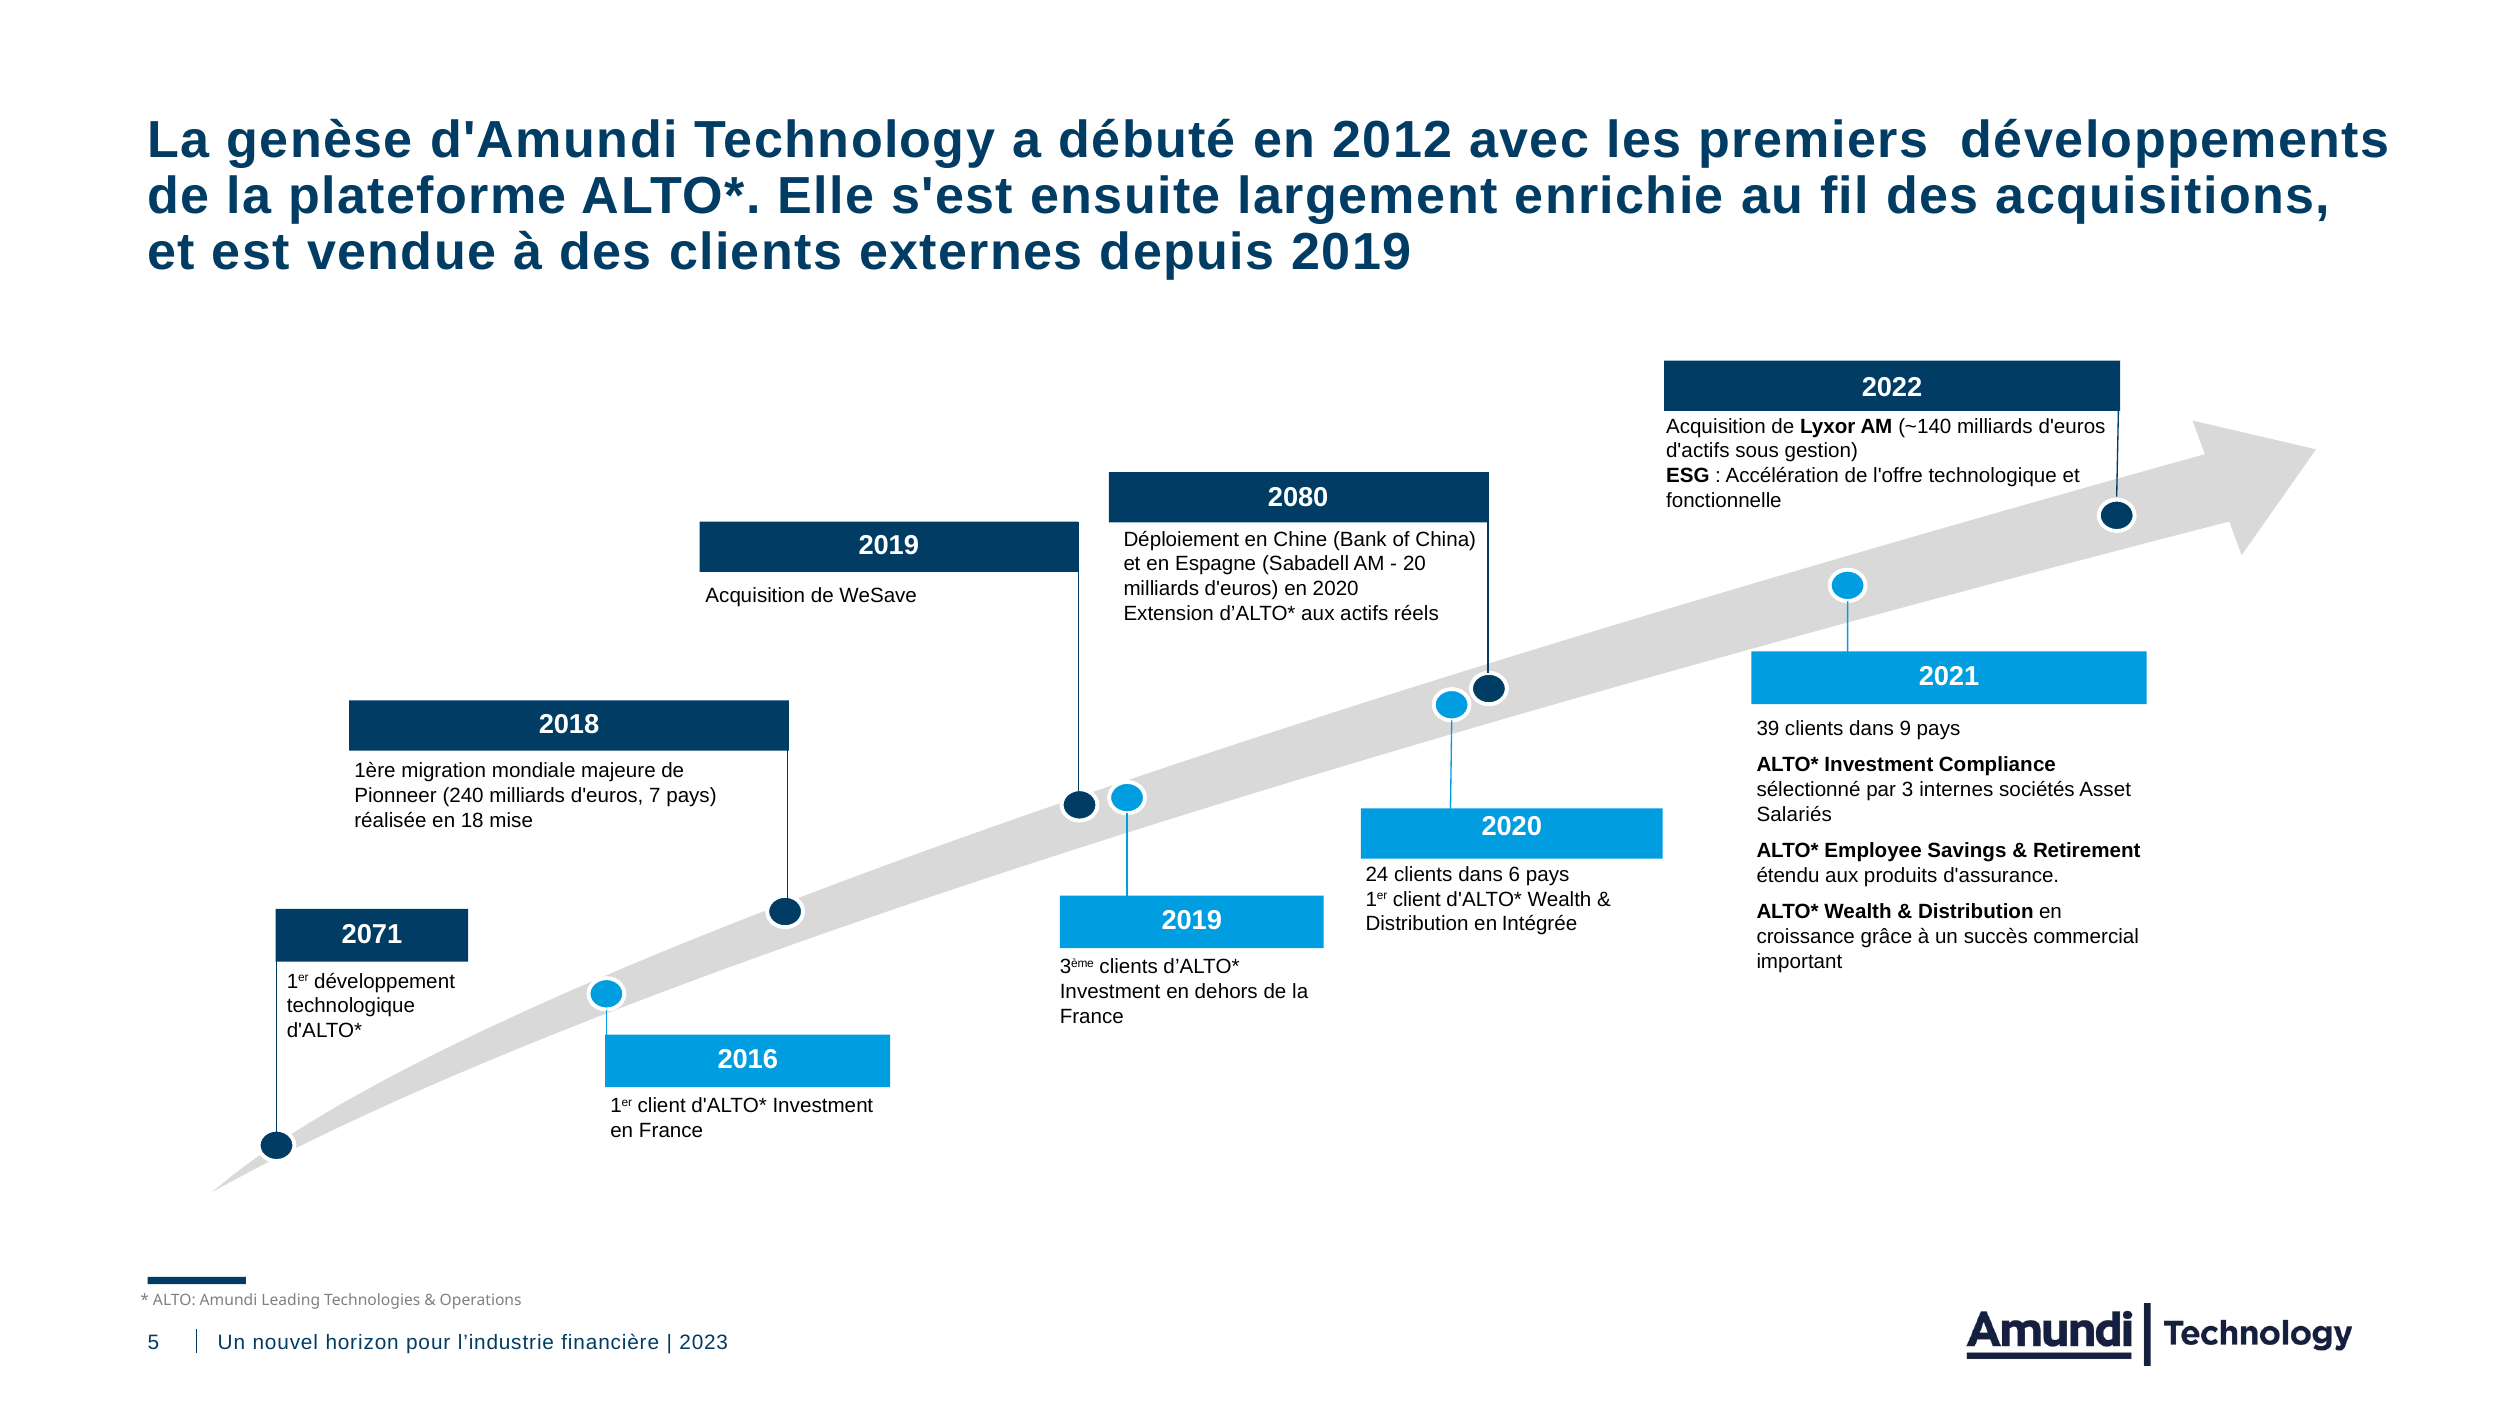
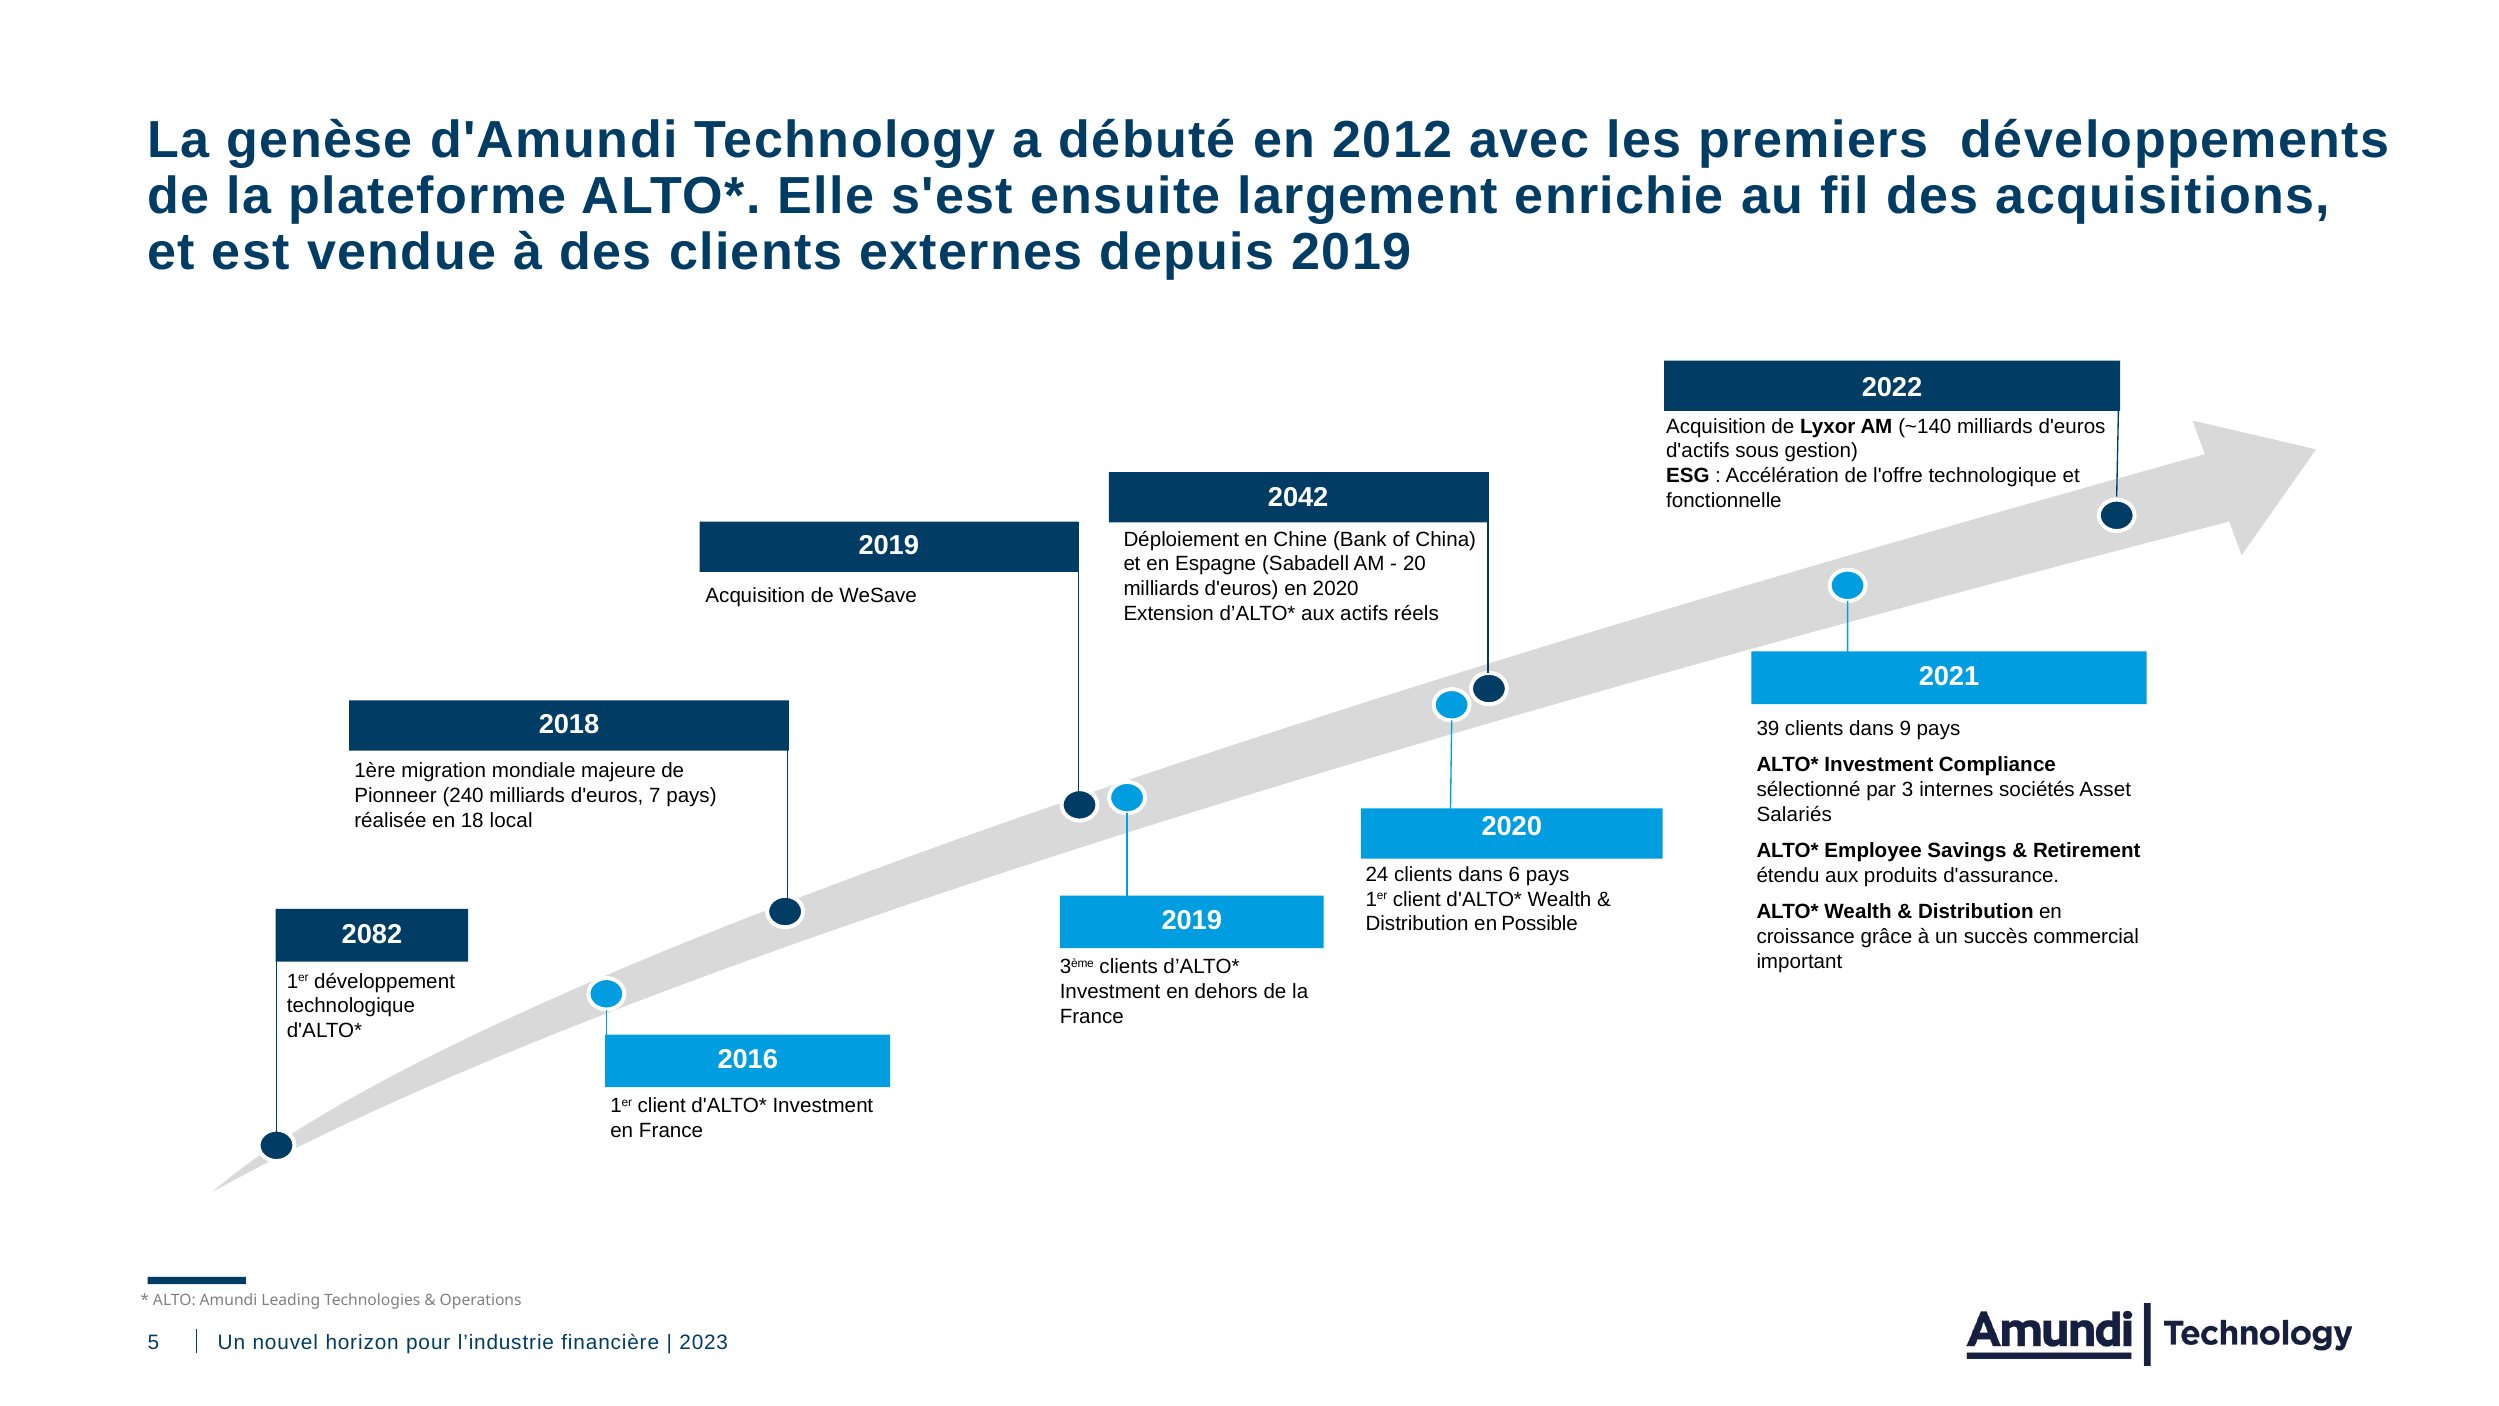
2080: 2080 -> 2042
mise: mise -> local
Intégrée: Intégrée -> Possible
2071: 2071 -> 2082
